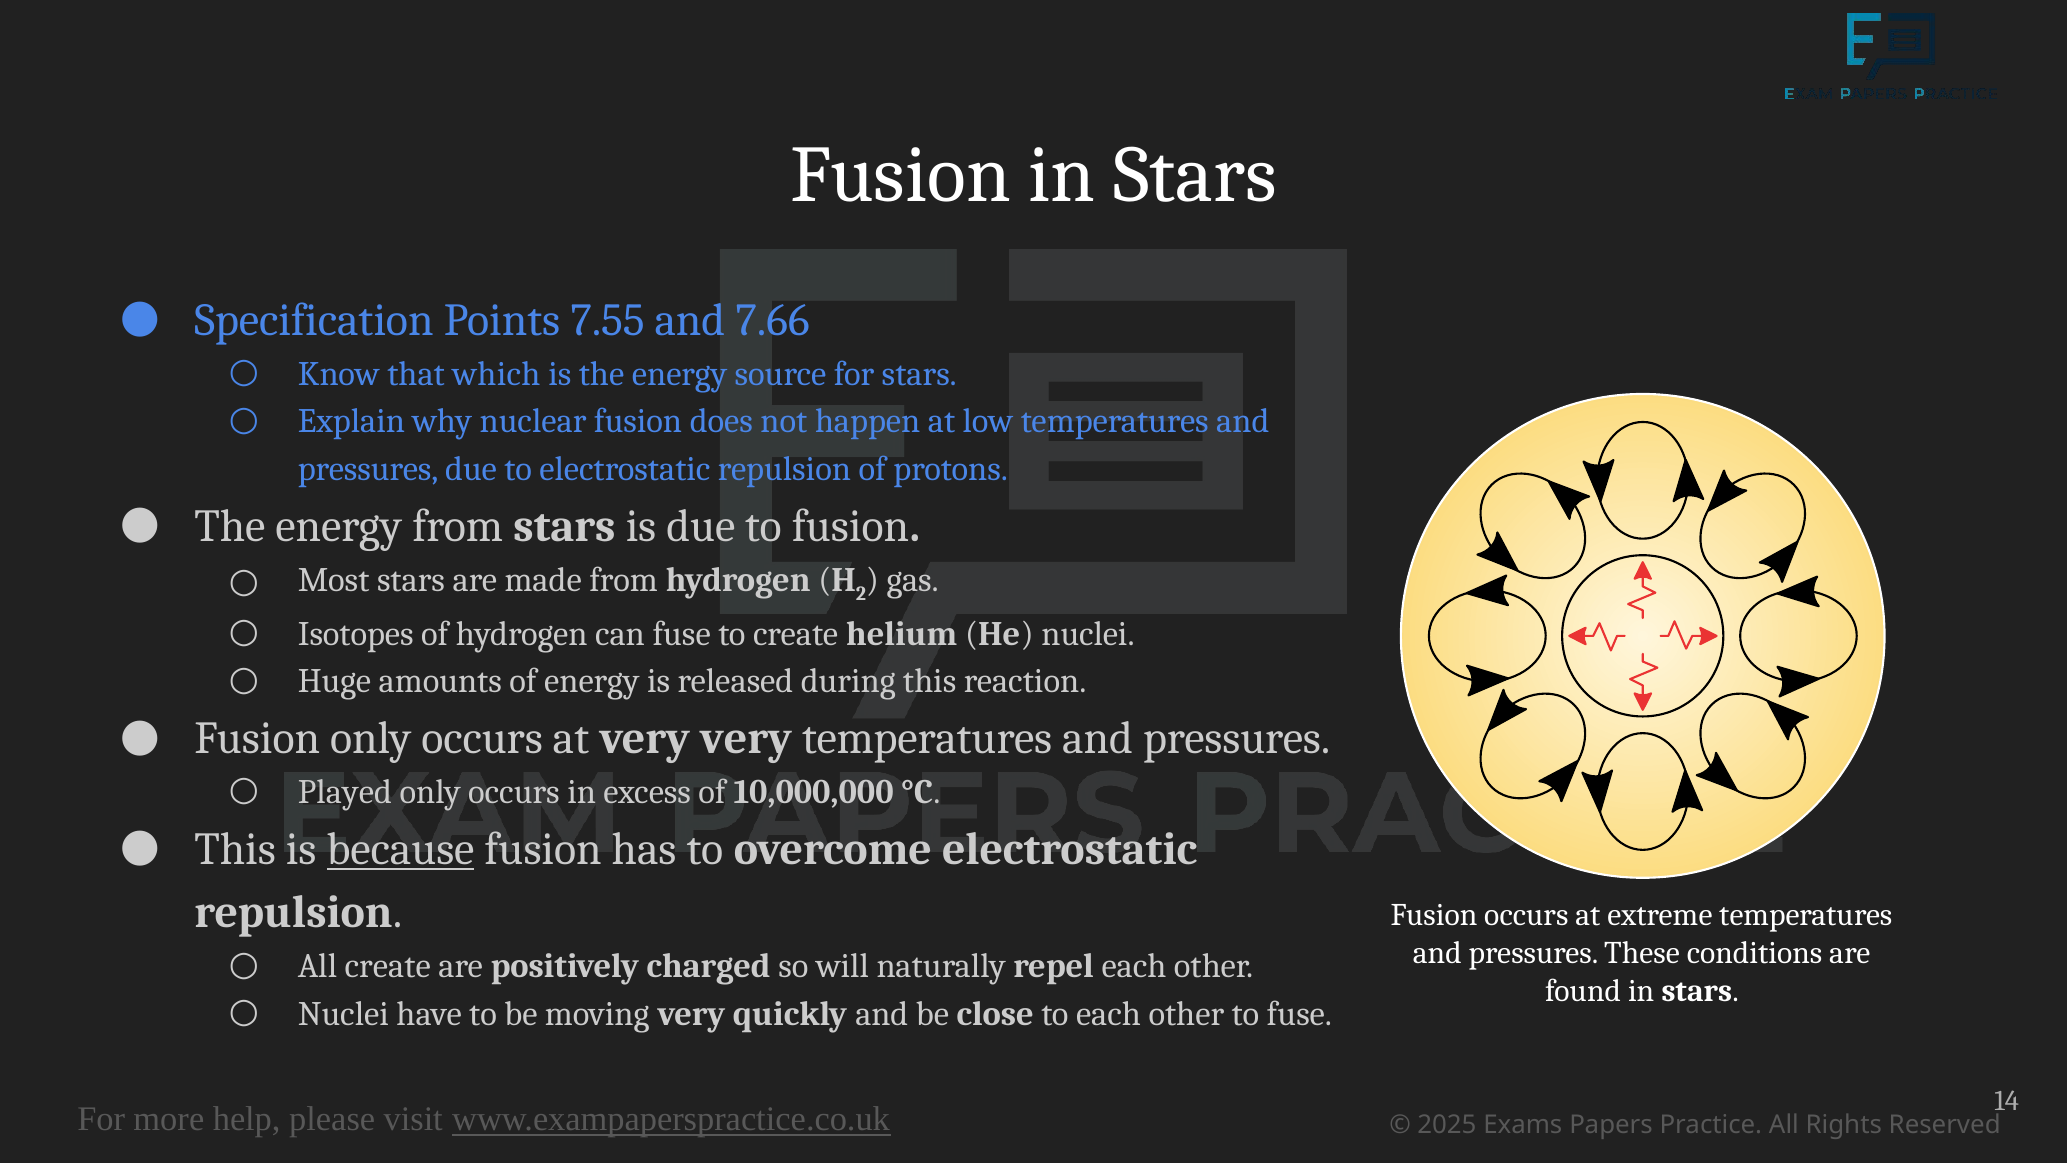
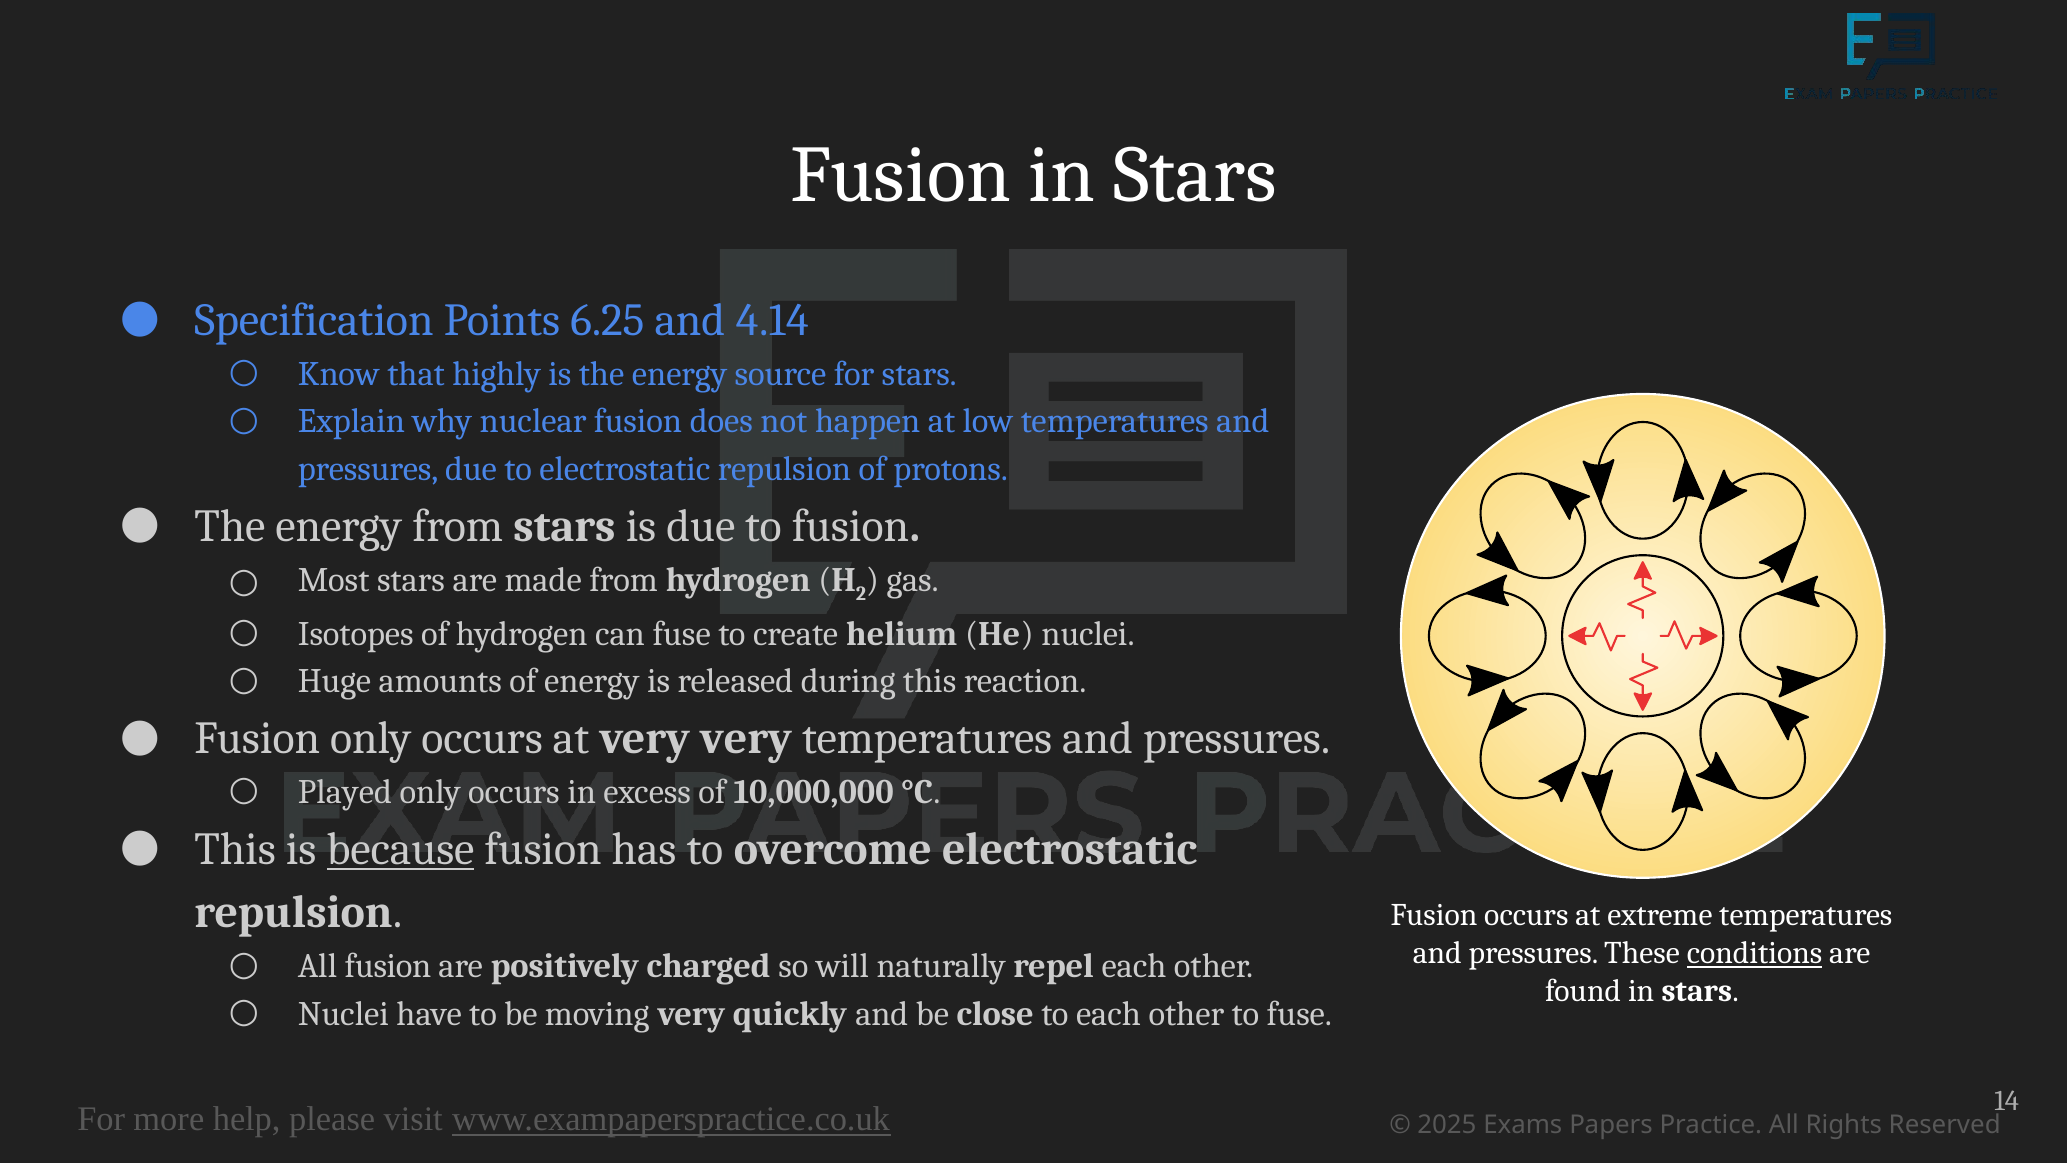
7.55: 7.55 -> 6.25
7.66: 7.66 -> 4.14
which: which -> highly
conditions underline: none -> present
All create: create -> fusion
